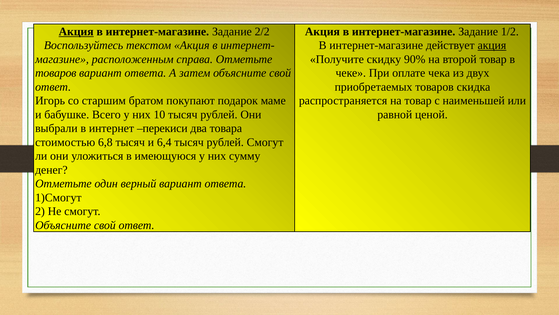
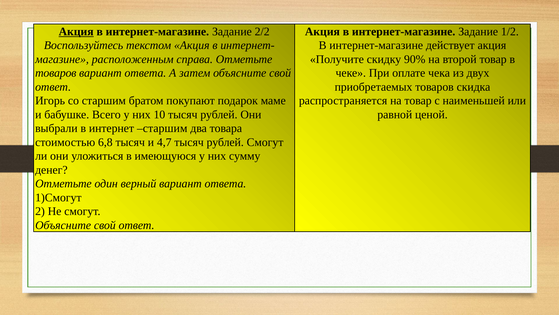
акция at (492, 45) underline: present -> none
интернет перекиси: перекиси -> старшим
6,4: 6,4 -> 4,7
